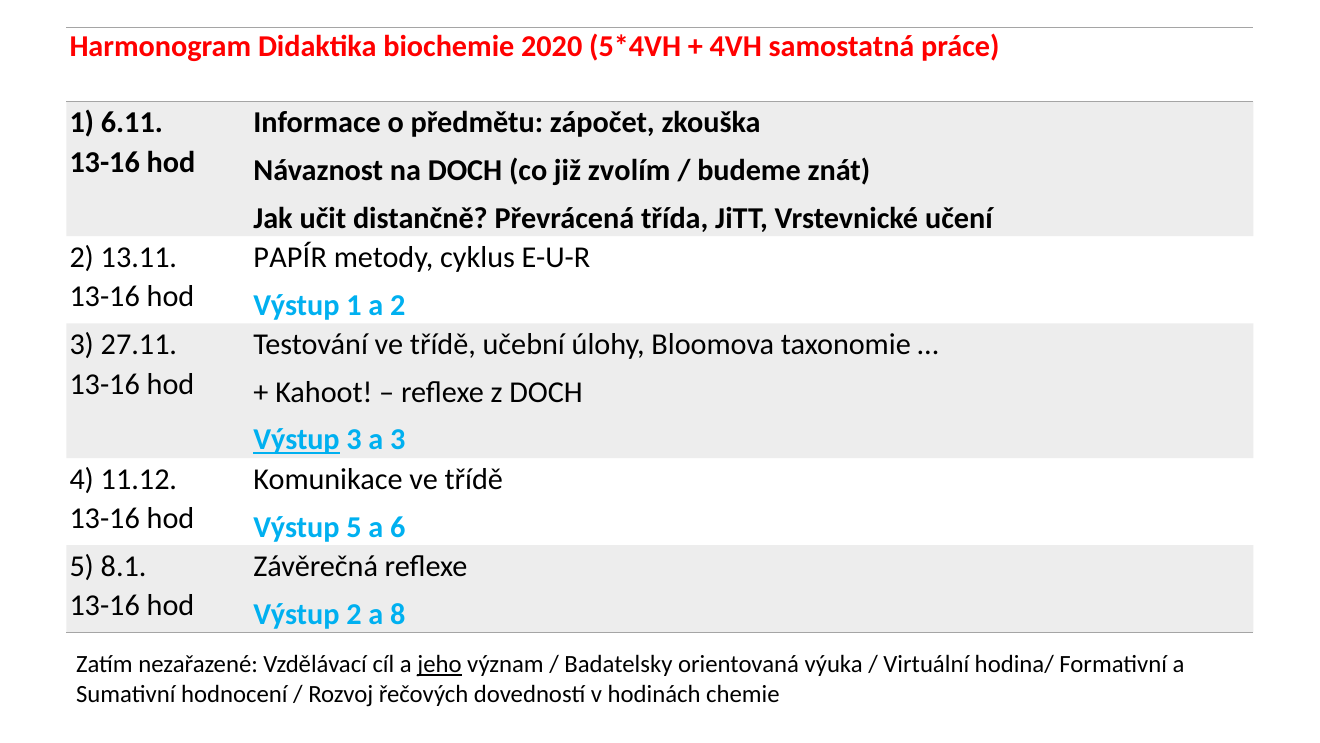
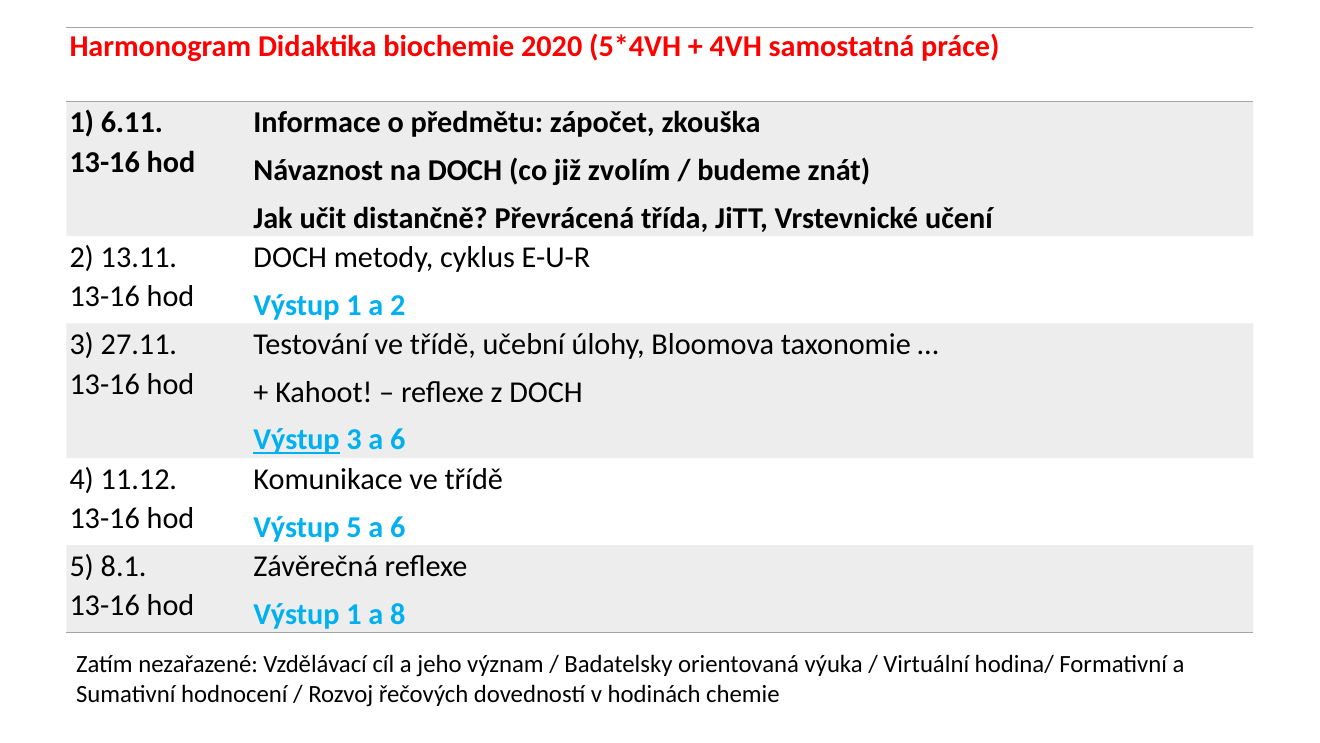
PAPÍR at (290, 257): PAPÍR -> DOCH
3 a 3: 3 -> 6
2 at (354, 614): 2 -> 1
jeho underline: present -> none
